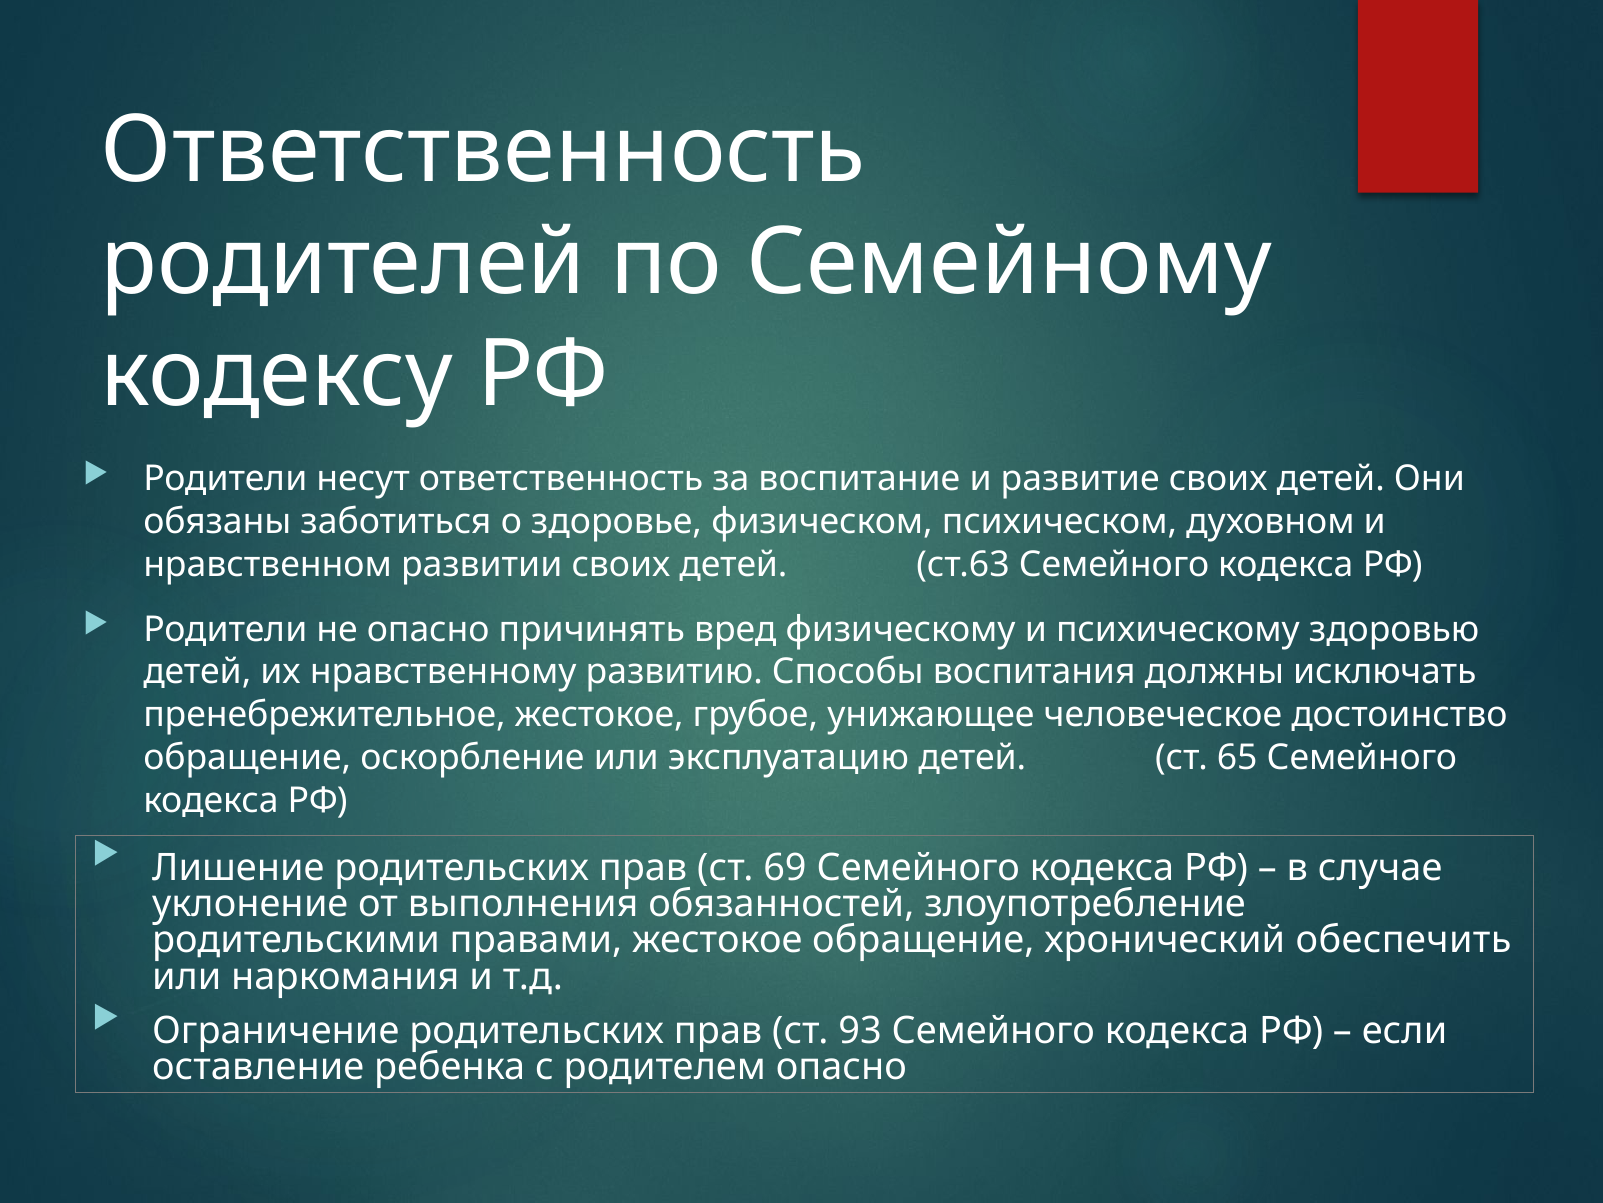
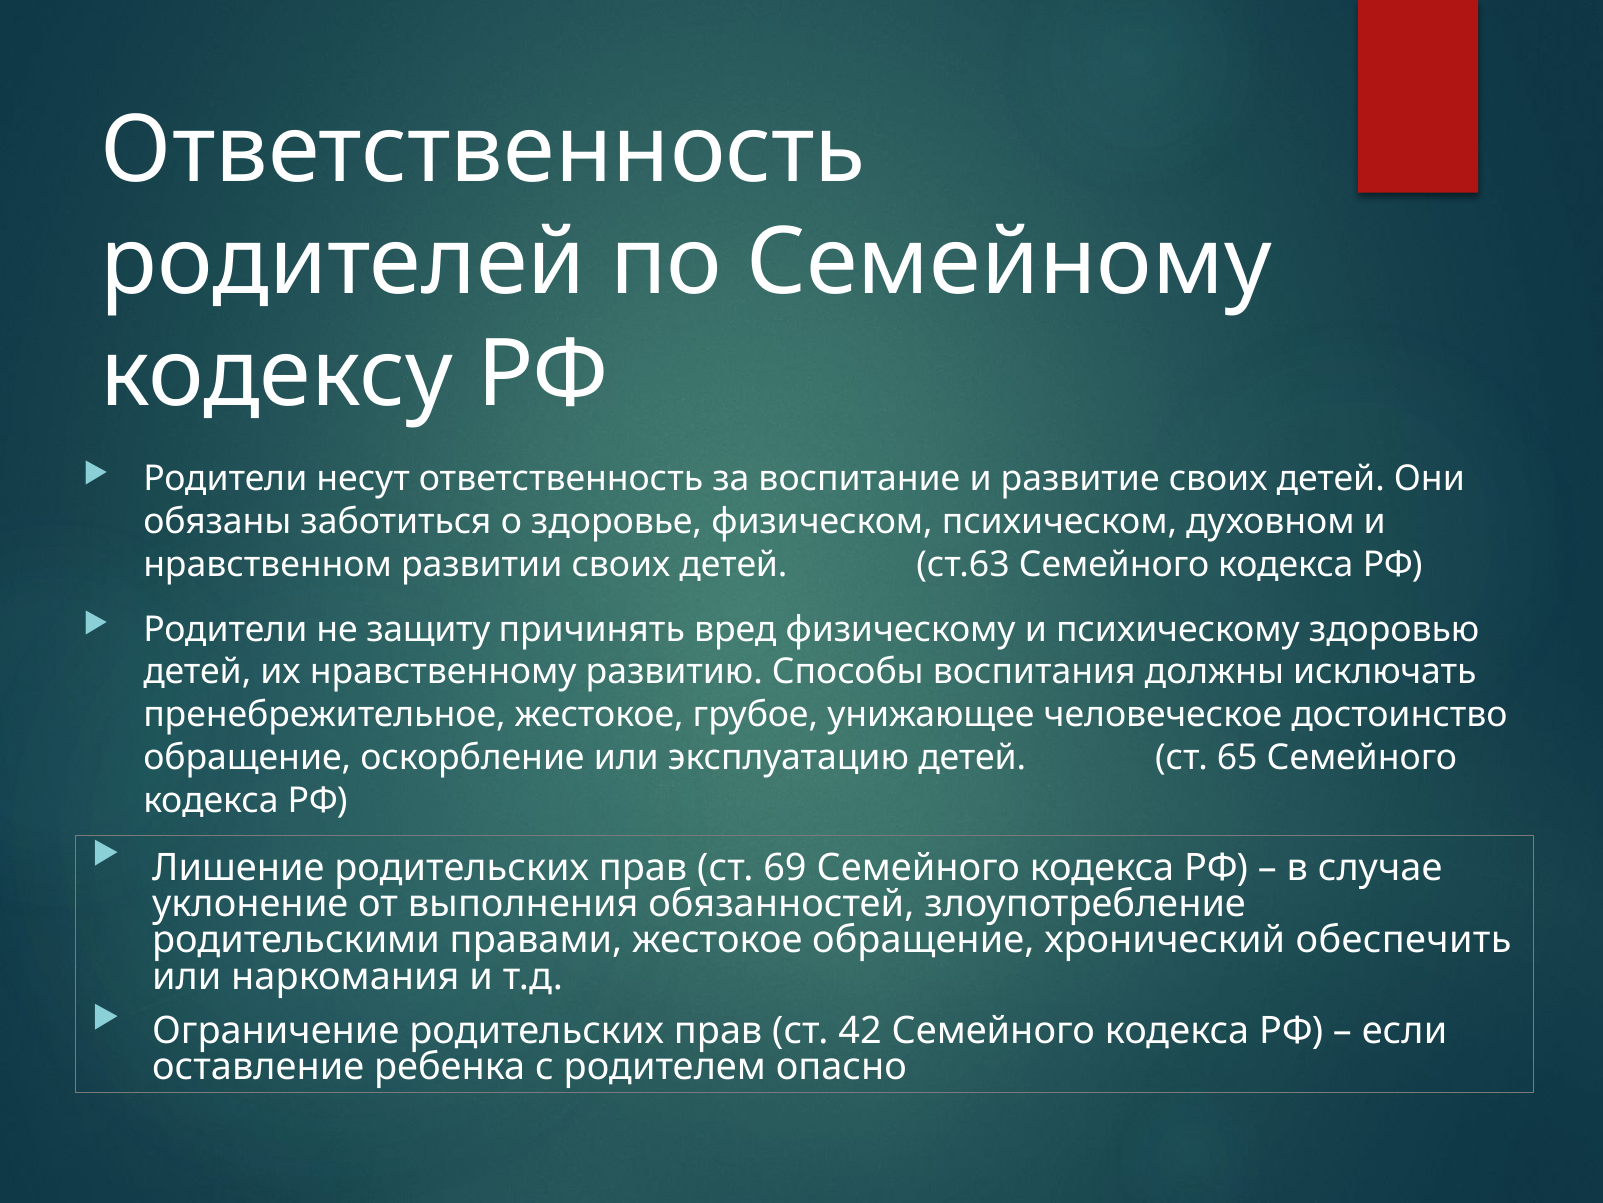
не опасно: опасно -> защиту
93: 93 -> 42
